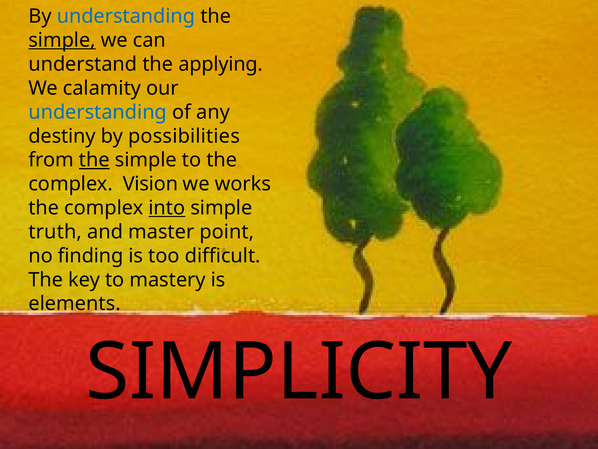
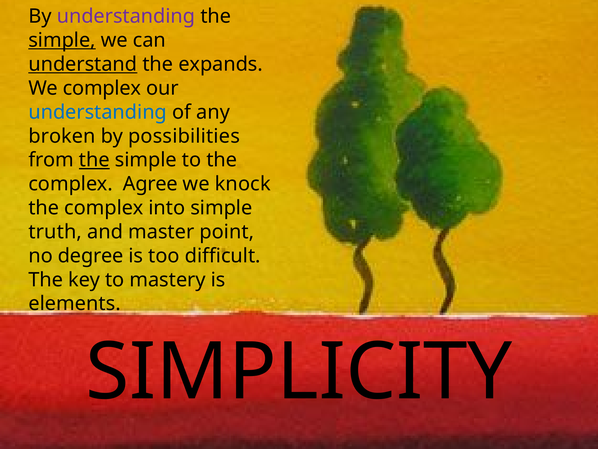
understanding at (126, 16) colour: blue -> purple
understand underline: none -> present
applying: applying -> expands
We calamity: calamity -> complex
destiny: destiny -> broken
Vision: Vision -> Agree
works: works -> knock
into underline: present -> none
finding: finding -> degree
